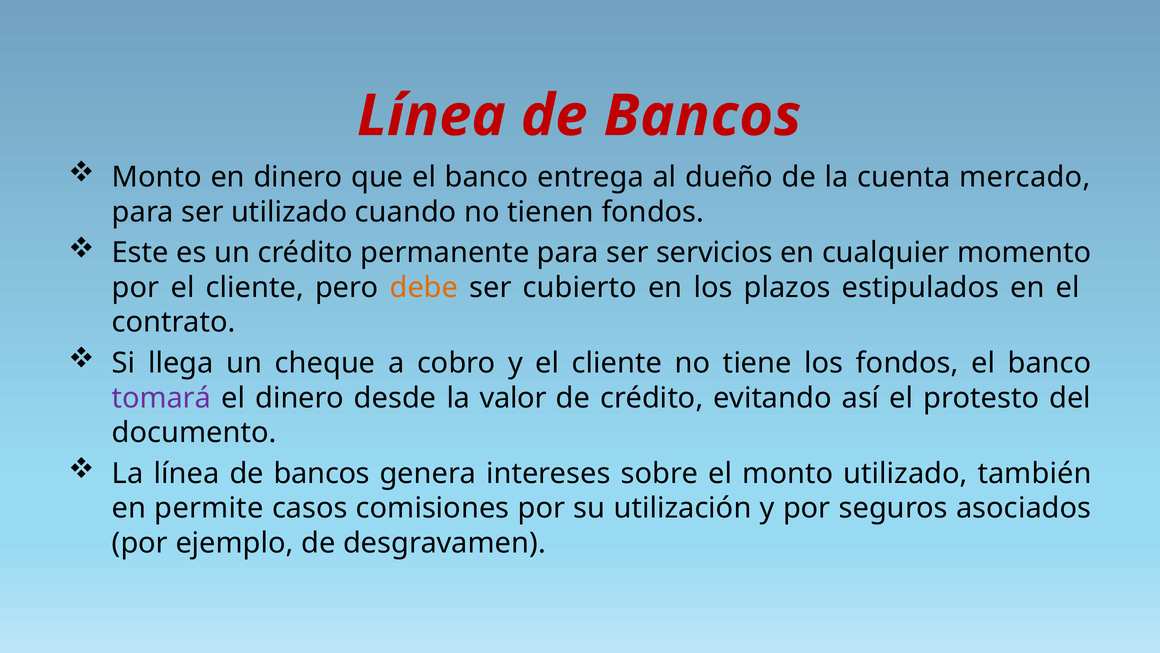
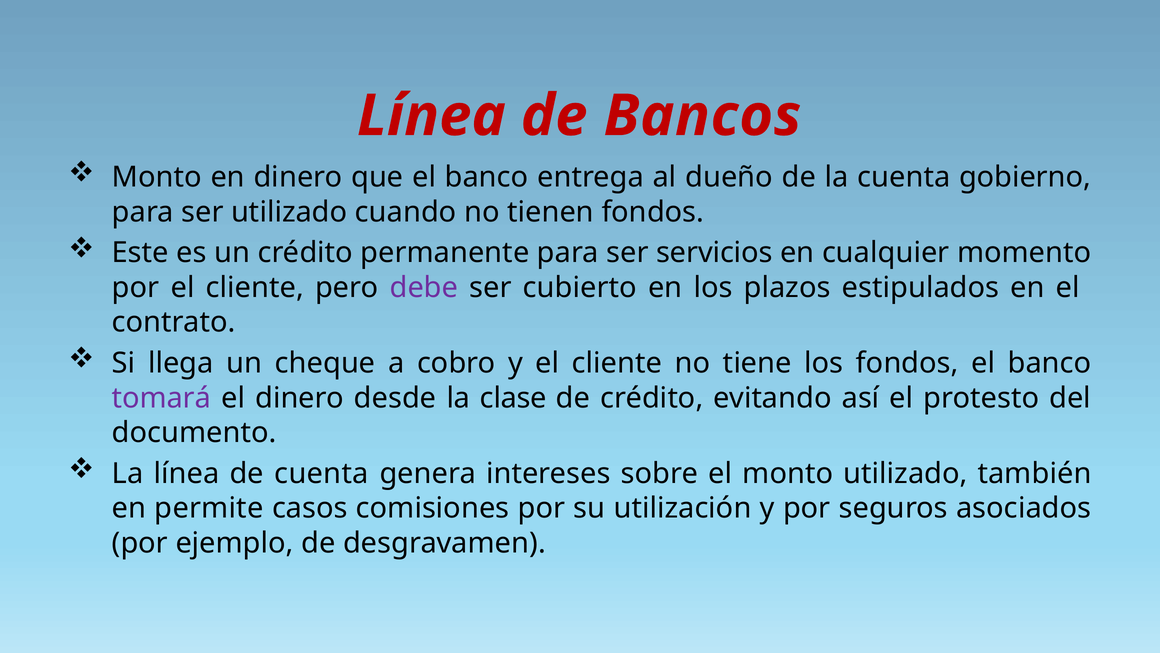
mercado: mercado -> gobierno
debe colour: orange -> purple
valor: valor -> clase
La línea de bancos: bancos -> cuenta
